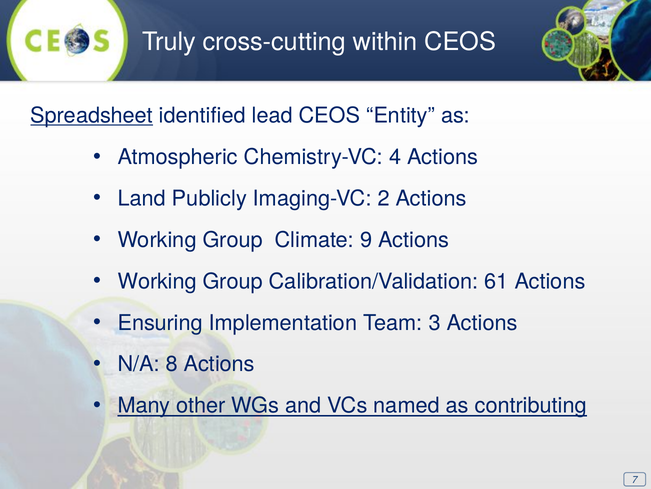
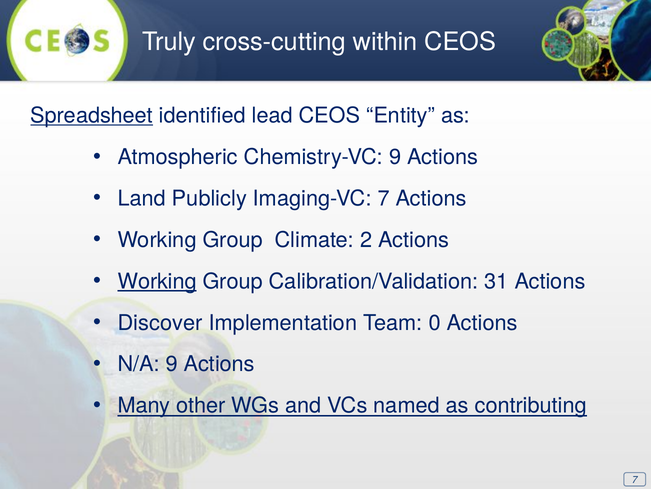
Chemistry-VC 4: 4 -> 9
Imaging-VC 2: 2 -> 7
9: 9 -> 2
Working at (157, 281) underline: none -> present
61: 61 -> 31
Ensuring: Ensuring -> Discover
3: 3 -> 0
N/A 8: 8 -> 9
